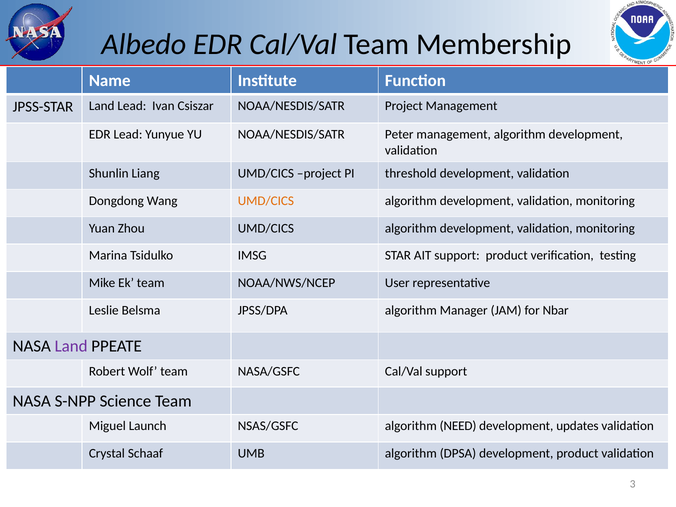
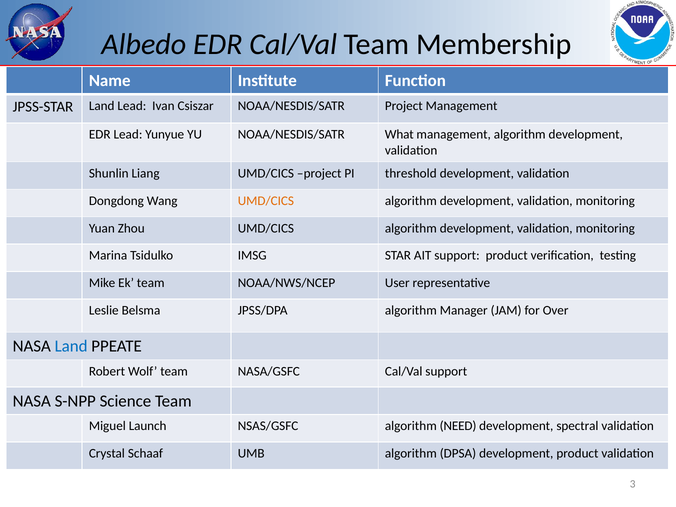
Peter: Peter -> What
Nbar: Nbar -> Over
Land at (71, 346) colour: purple -> blue
updates: updates -> spectral
